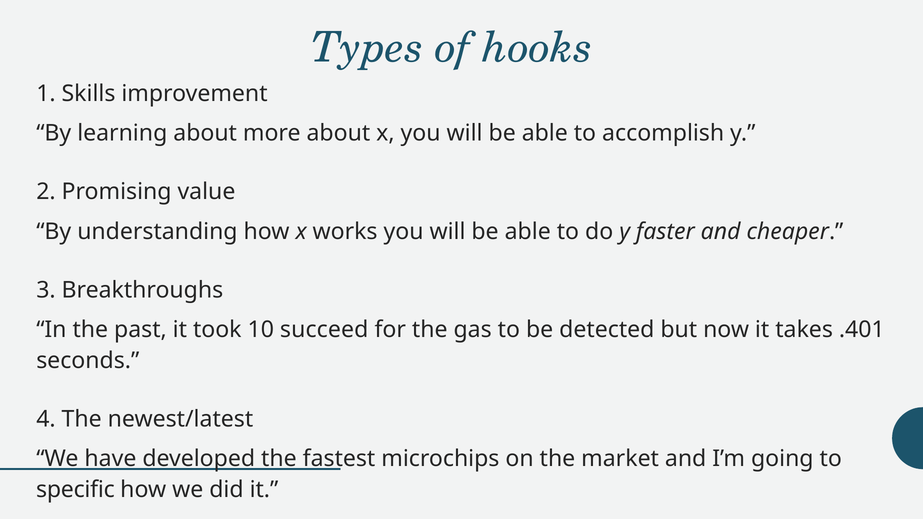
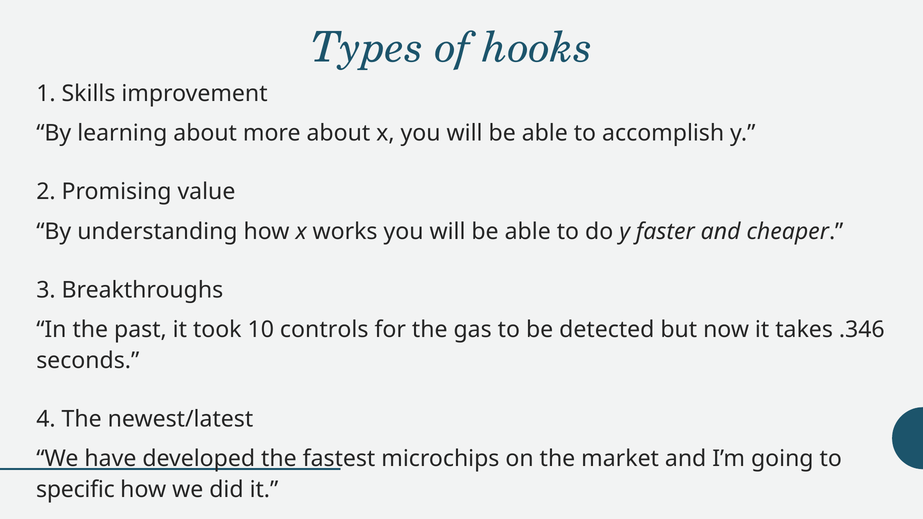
succeed: succeed -> controls
.401: .401 -> .346
